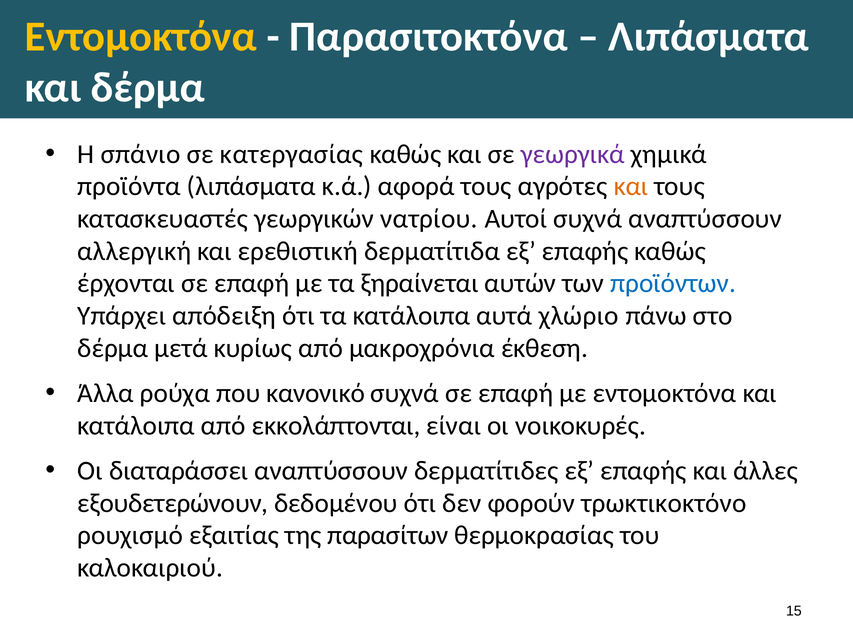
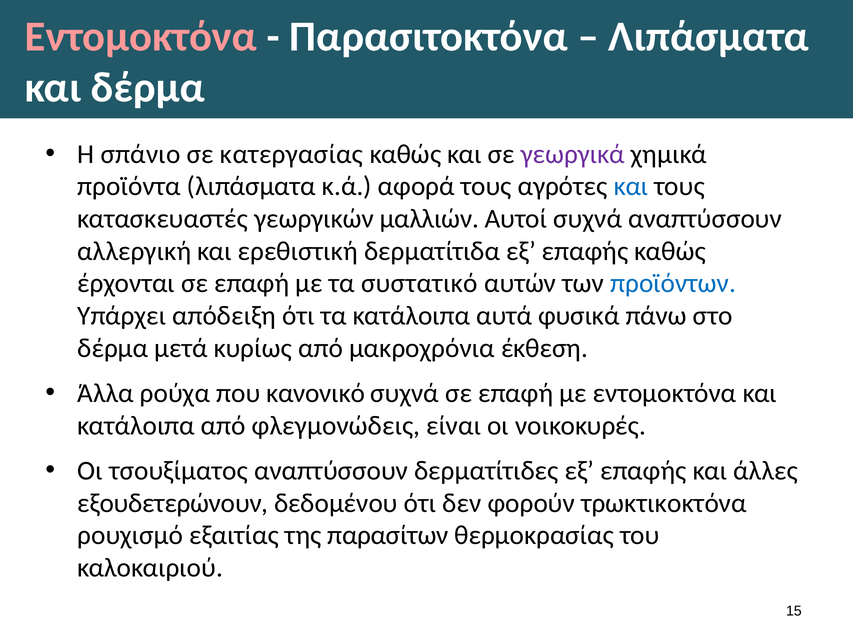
Εντομοκτόνα at (141, 37) colour: yellow -> pink
και at (631, 186) colour: orange -> blue
νατρίου: νατρίου -> μαλλιών
ξηραίνεται: ξηραίνεται -> συστατικό
χλώριο: χλώριο -> φυσικά
εκκολάπτονται: εκκολάπτονται -> φλεγμονώδεις
διαταράσσει: διαταράσσει -> τσουξίματος
τρωκτικοκτόνο: τρωκτικοκτόνο -> τρωκτικοκτόνα
